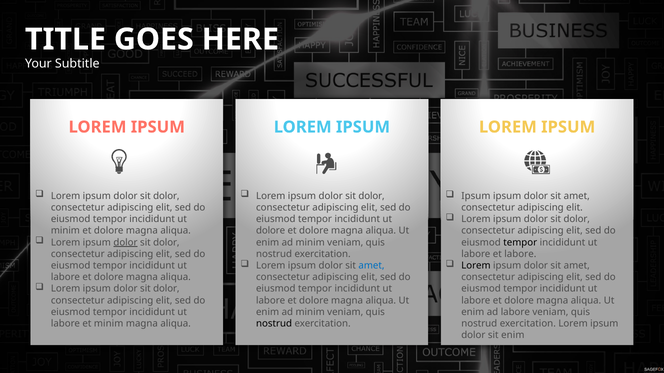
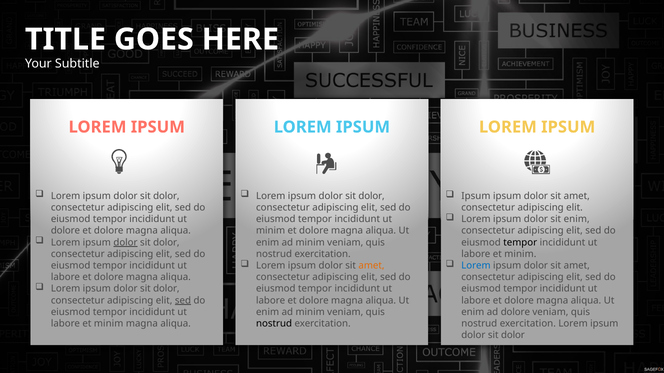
dolor at (577, 219): dolor -> enim
minim at (65, 231): minim -> dolore
dolore at (271, 231): dolore -> minim
labore at (520, 254): labore -> minim
amet at (372, 266) colour: blue -> orange
Lorem at (476, 266) colour: black -> blue
sed at (183, 301) underline: none -> present
ad labore: labore -> dolore
enim at (513, 336): enim -> dolor
